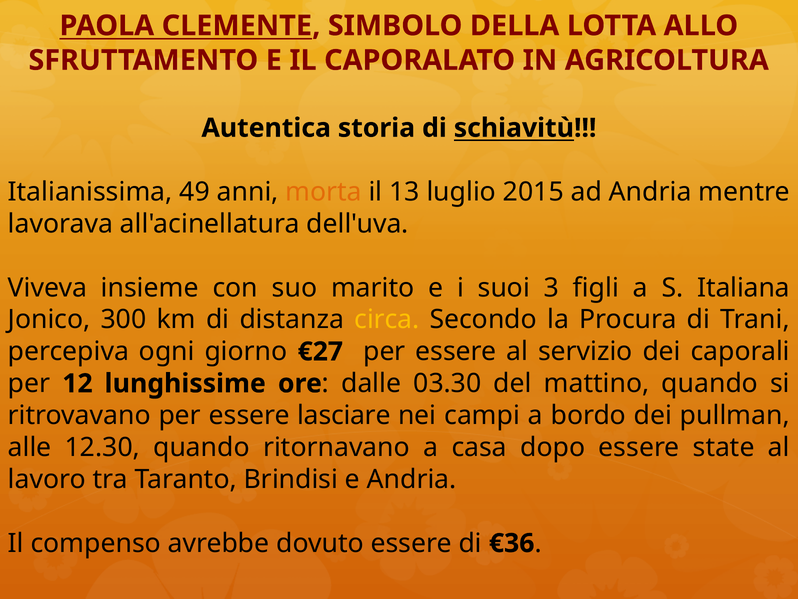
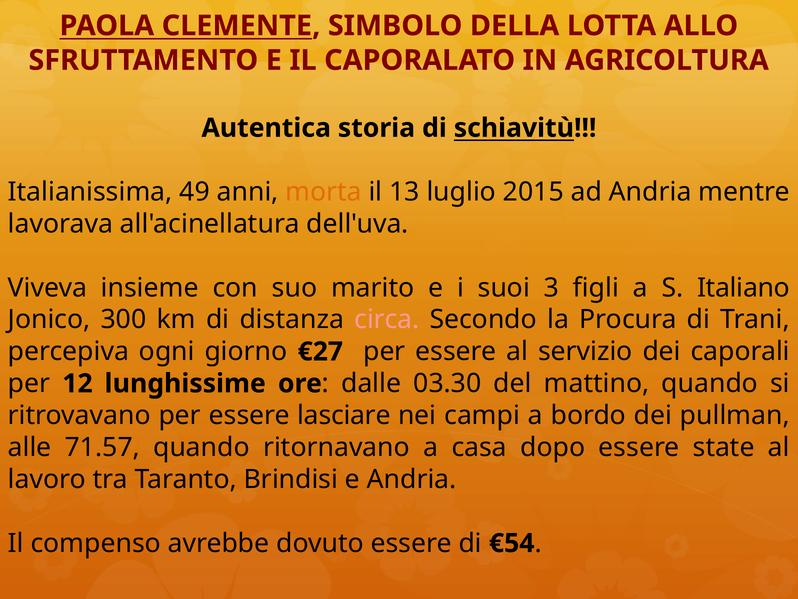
Italiana: Italiana -> Italiano
circa colour: yellow -> pink
12.30: 12.30 -> 71.57
€36: €36 -> €54
